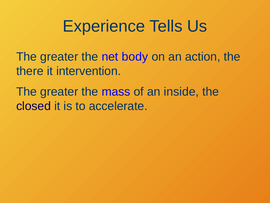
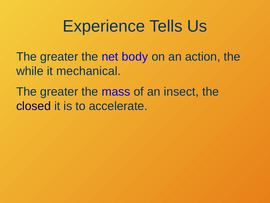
there: there -> while
intervention: intervention -> mechanical
inside: inside -> insect
